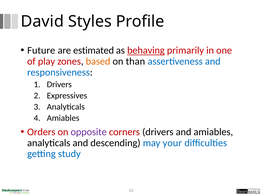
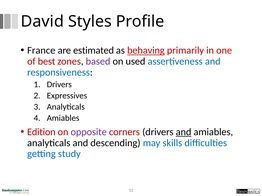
Future: Future -> France
play: play -> best
based colour: orange -> purple
than: than -> used
Orders: Orders -> Edition
and at (184, 132) underline: none -> present
your: your -> skills
